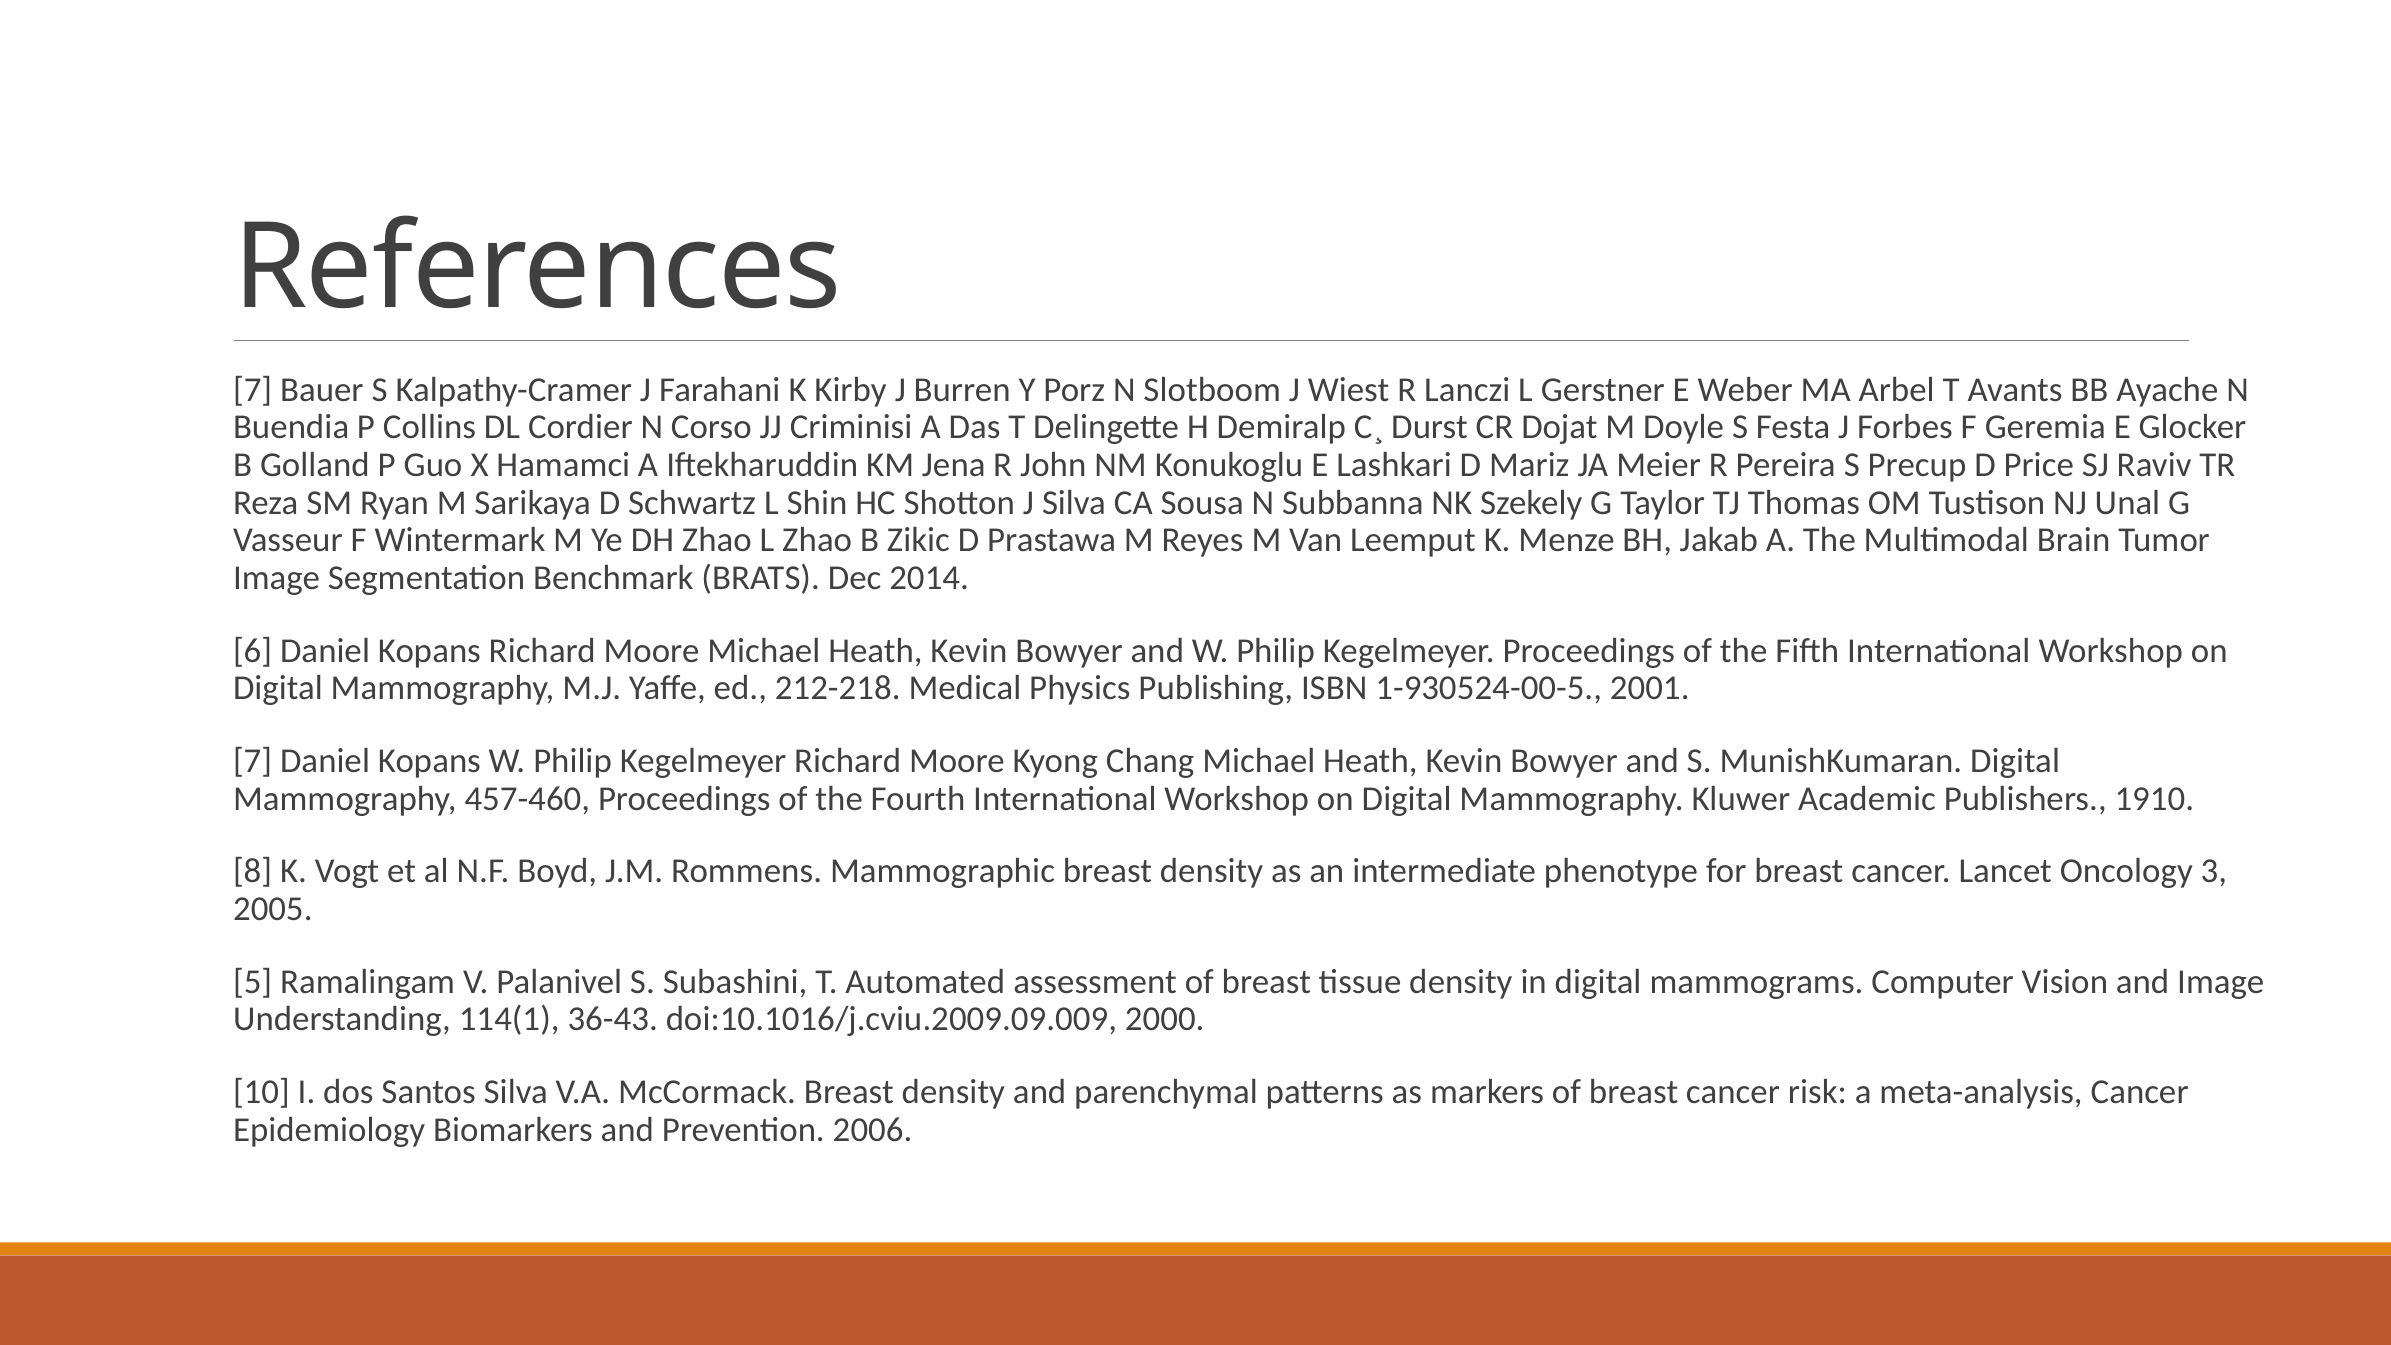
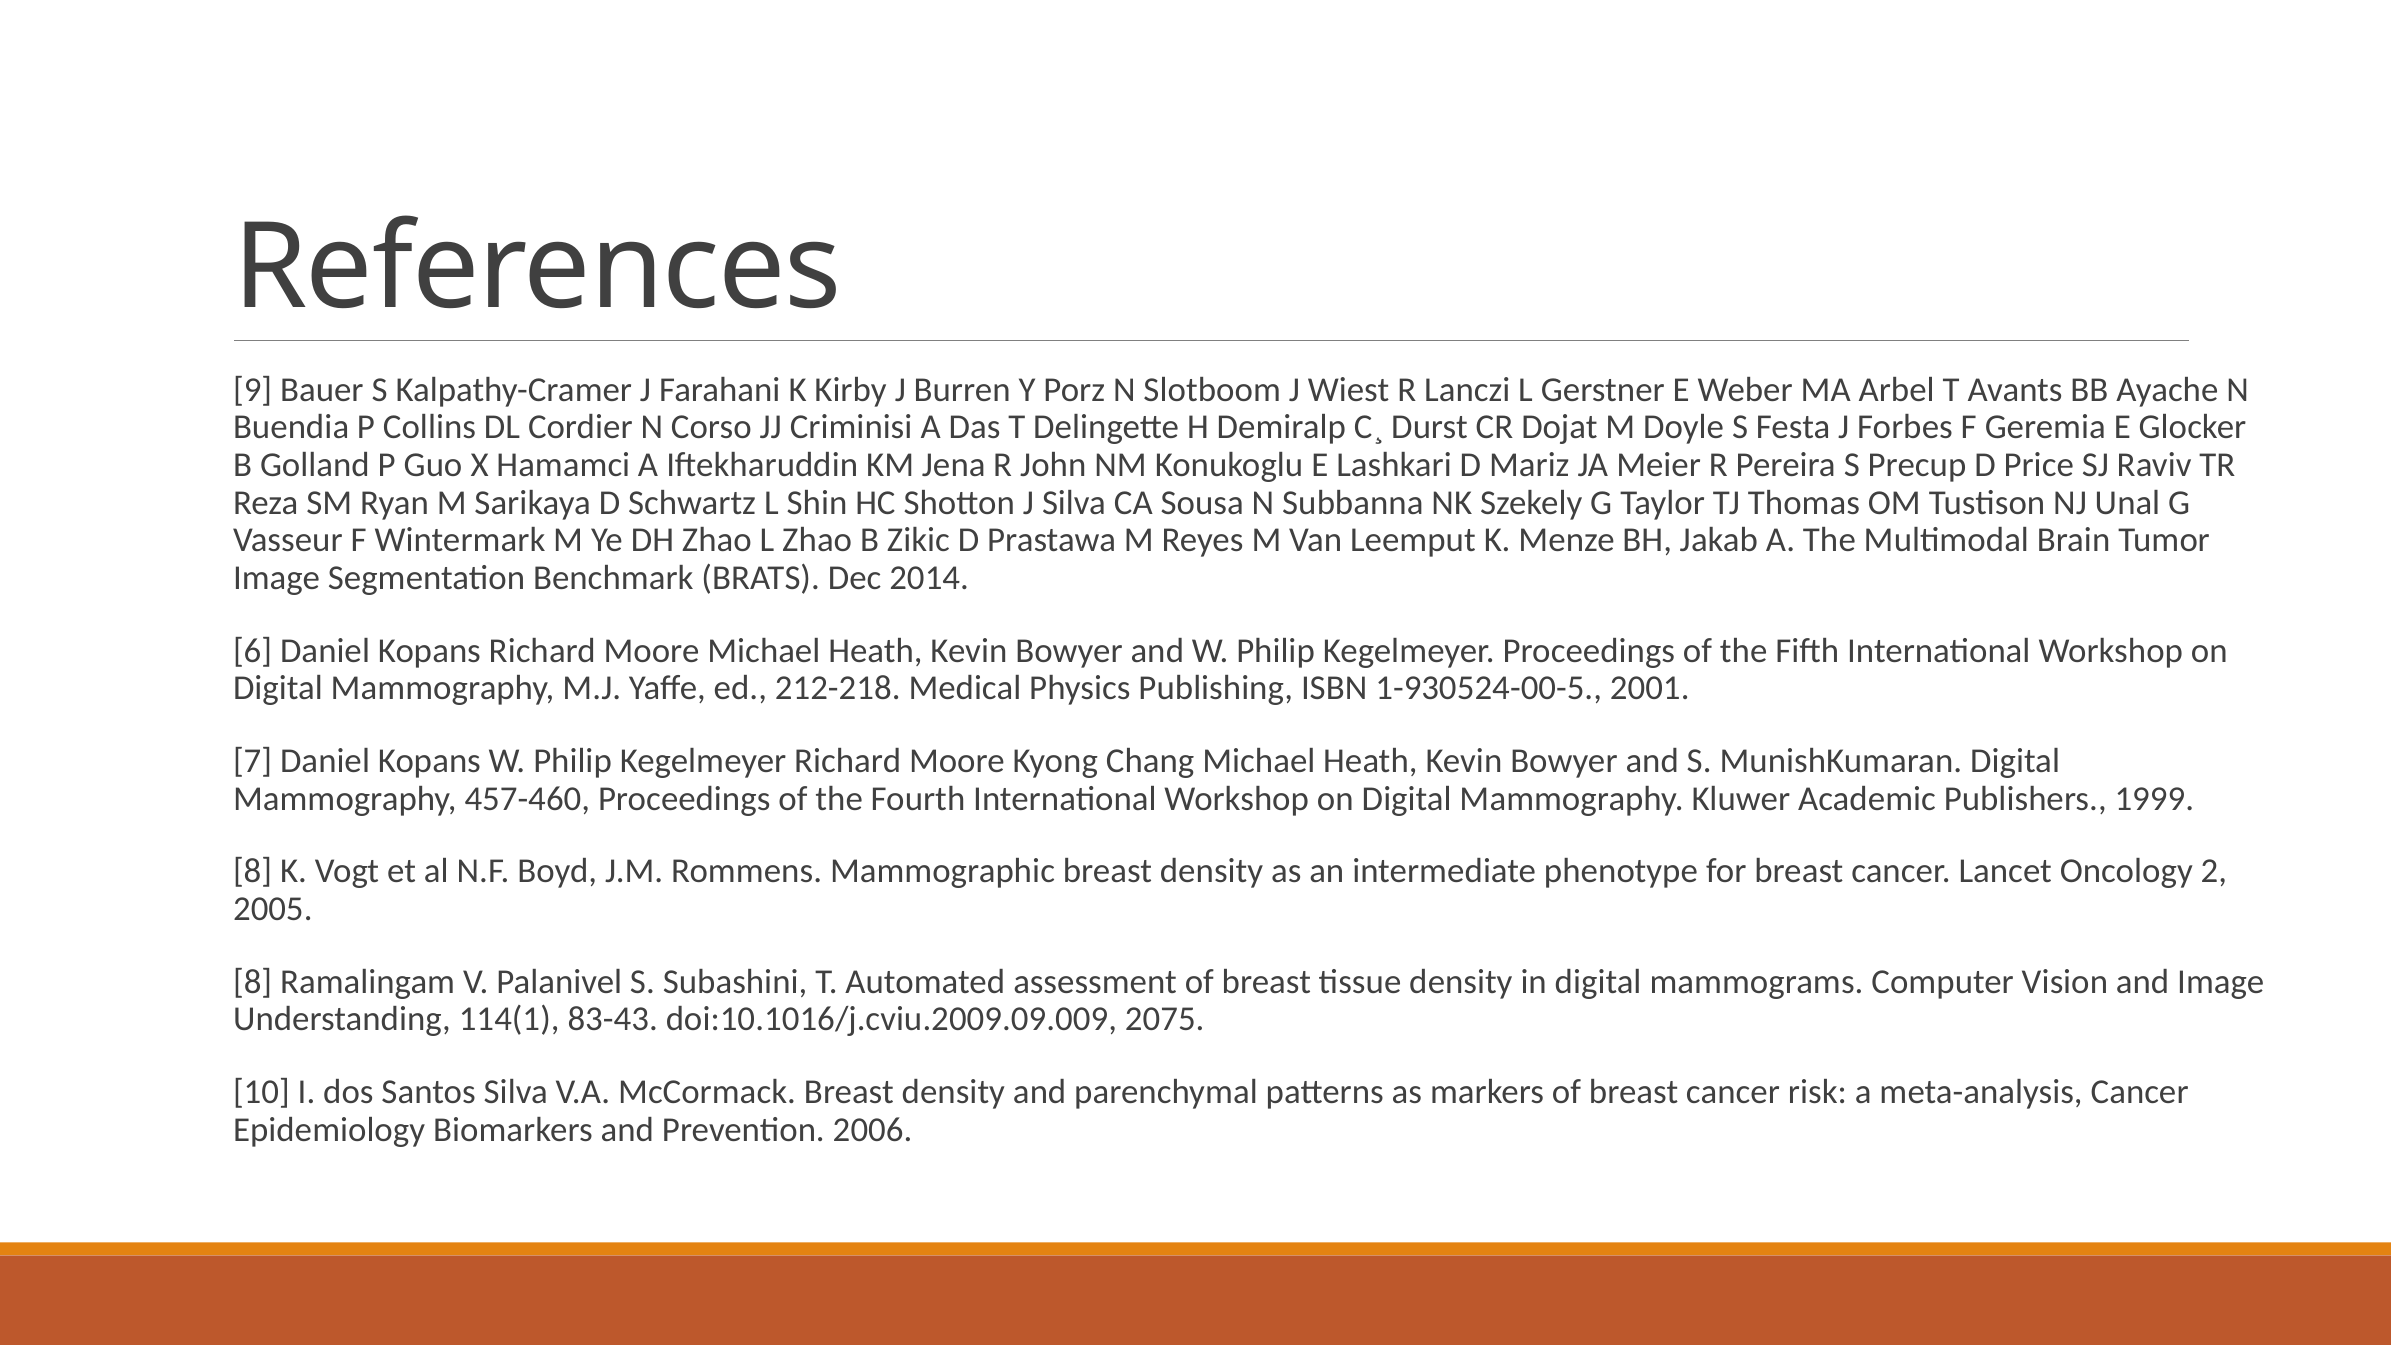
7 at (253, 390): 7 -> 9
1910: 1910 -> 1999
3: 3 -> 2
5 at (253, 981): 5 -> 8
36-43: 36-43 -> 83-43
2000: 2000 -> 2075
